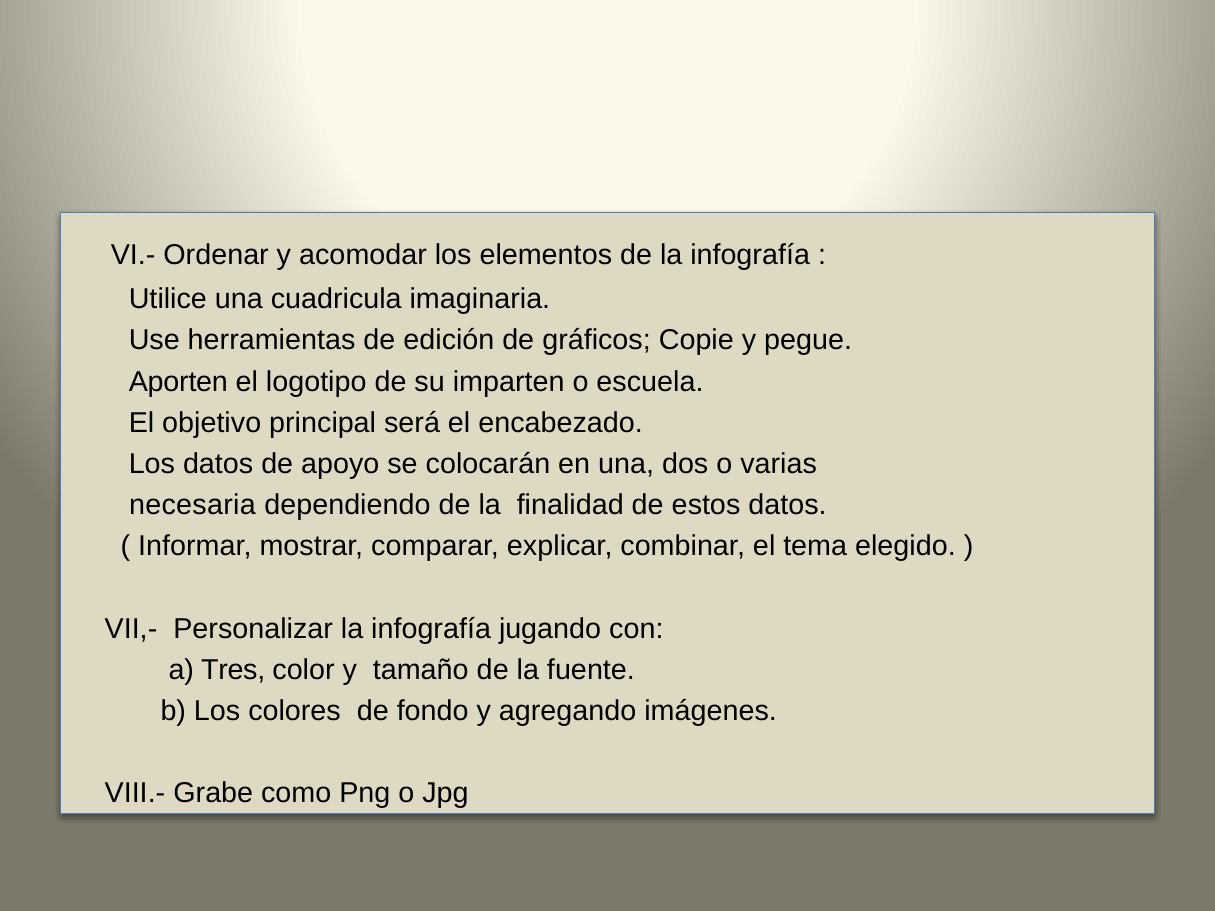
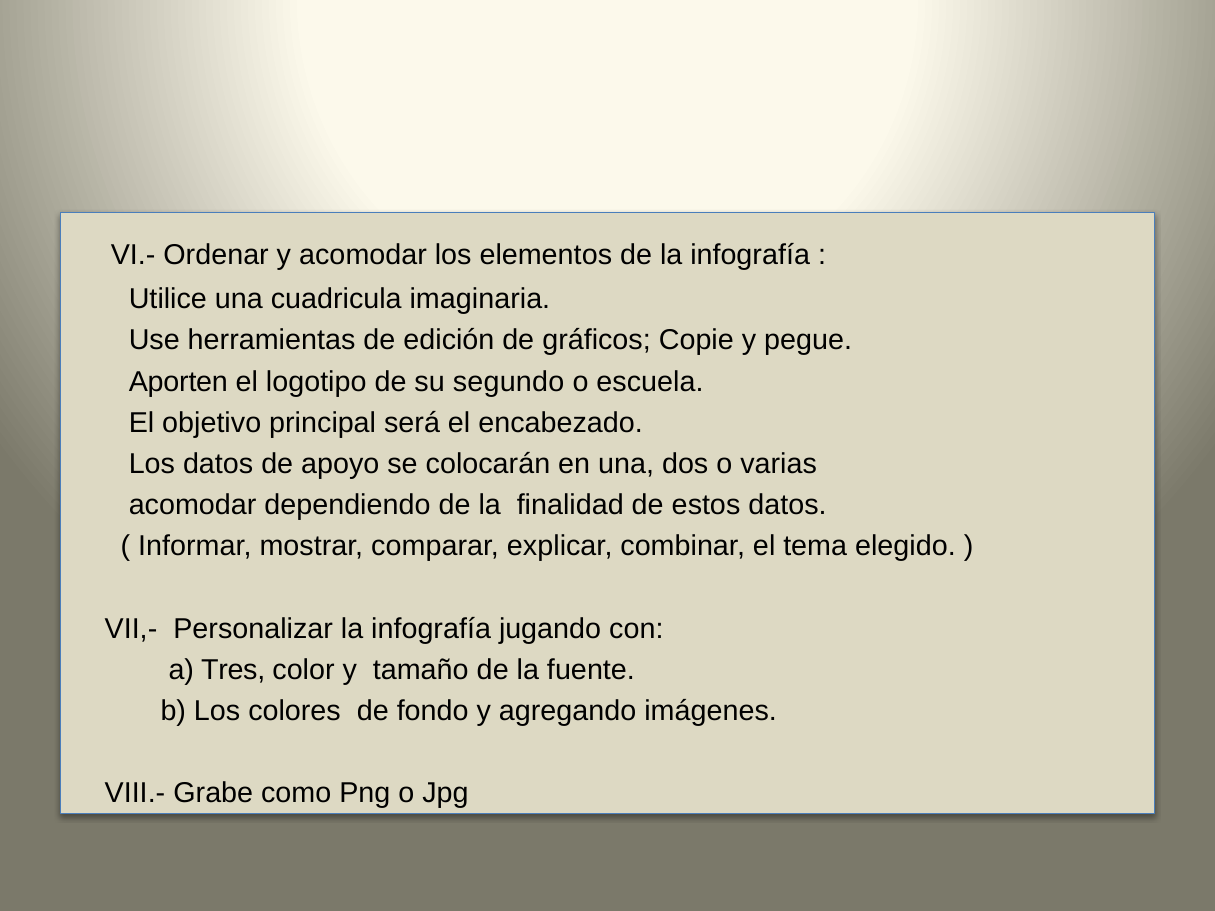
imparten: imparten -> segundo
necesaria at (192, 505): necesaria -> acomodar
